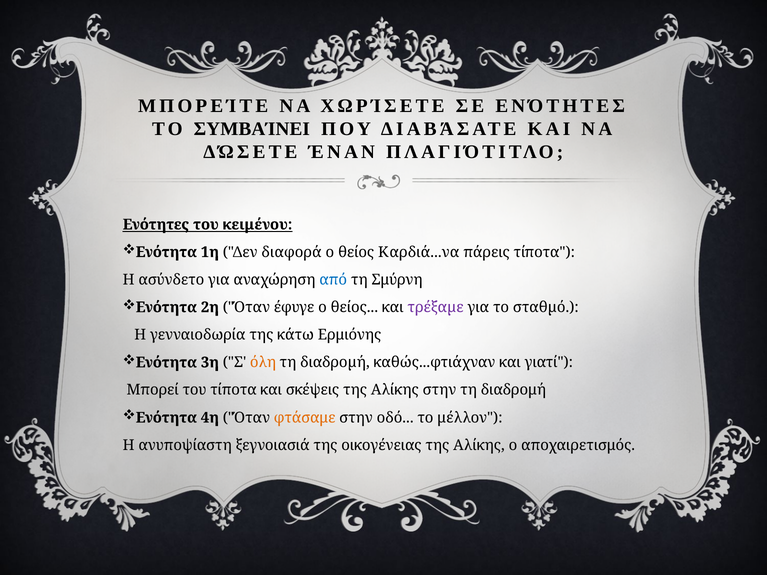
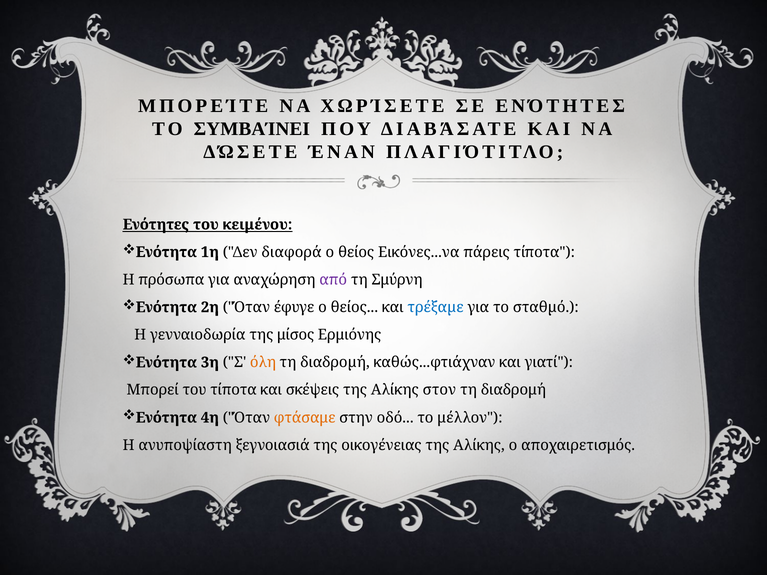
Καρδιά...να: Καρδιά...να -> Εικόνες...να
ασύνδετο: ασύνδετο -> πρόσωπα
από colour: blue -> purple
τρέξαµε colour: purple -> blue
κάτω: κάτω -> μίσος
Αλίκης στην: στην -> στον
